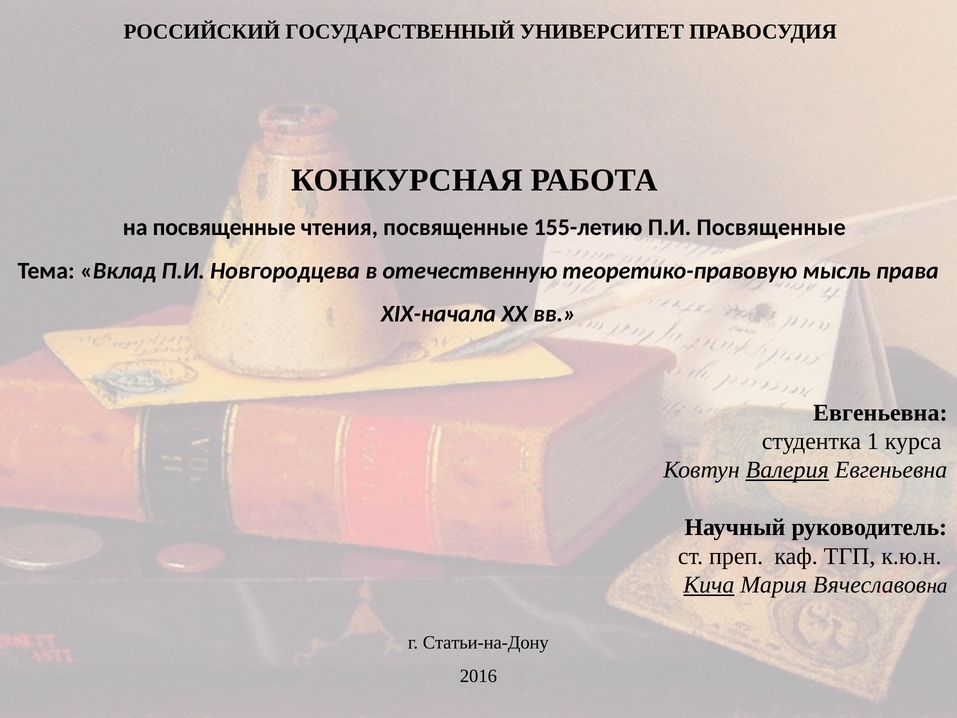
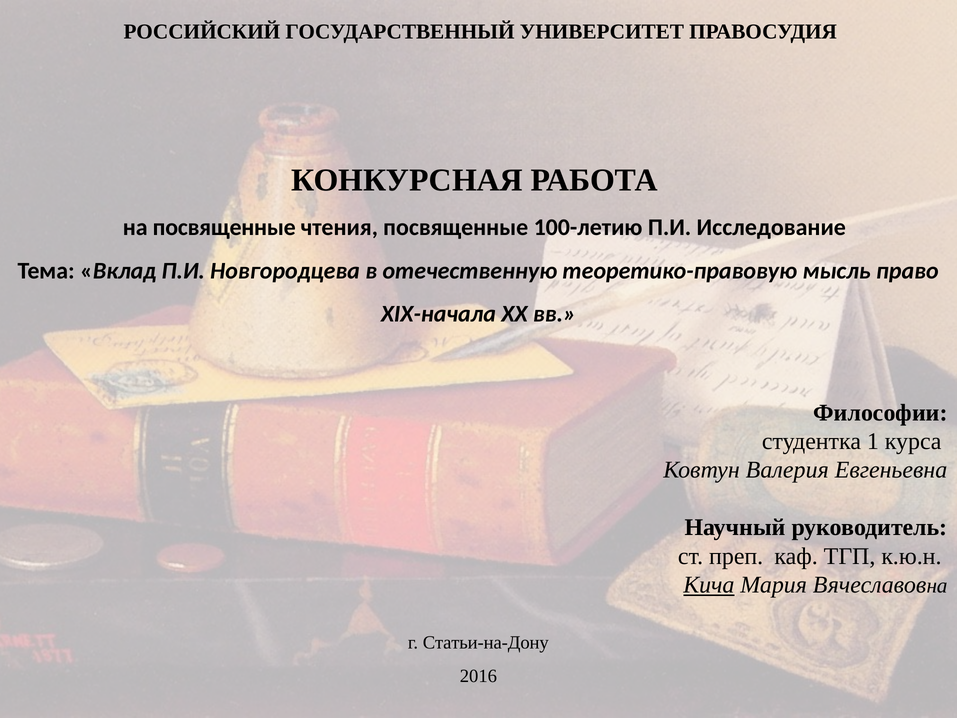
155-летию: 155-летию -> 100-летию
П.И Посвященные: Посвященные -> Исследование
права: права -> право
Евгеньевна at (880, 413): Евгеньевна -> Философии
Валерия underline: present -> none
